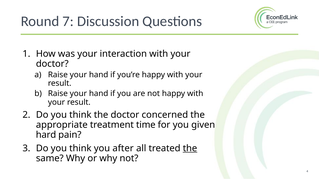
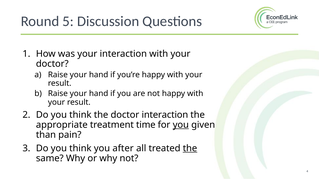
7: 7 -> 5
doctor concerned: concerned -> interaction
you at (181, 125) underline: none -> present
hard: hard -> than
